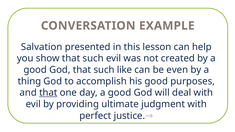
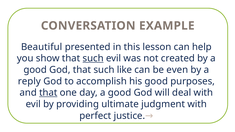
Salvation: Salvation -> Beautiful
such at (93, 58) underline: none -> present
thing: thing -> reply
